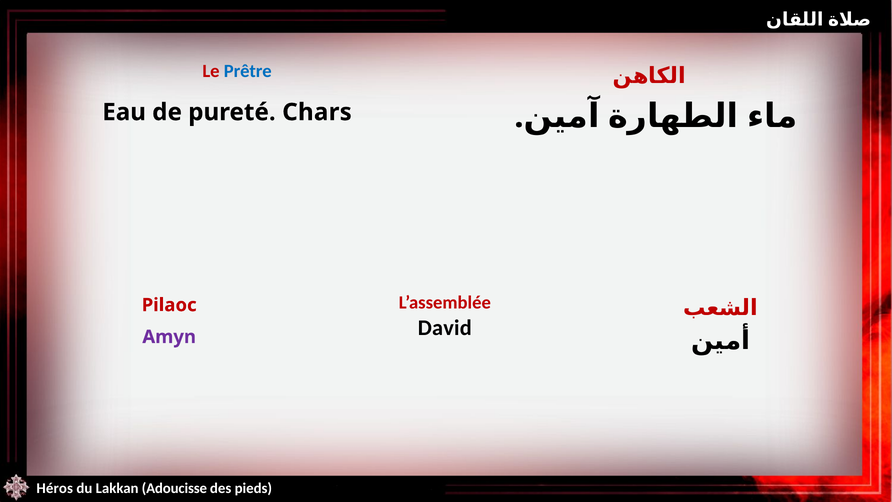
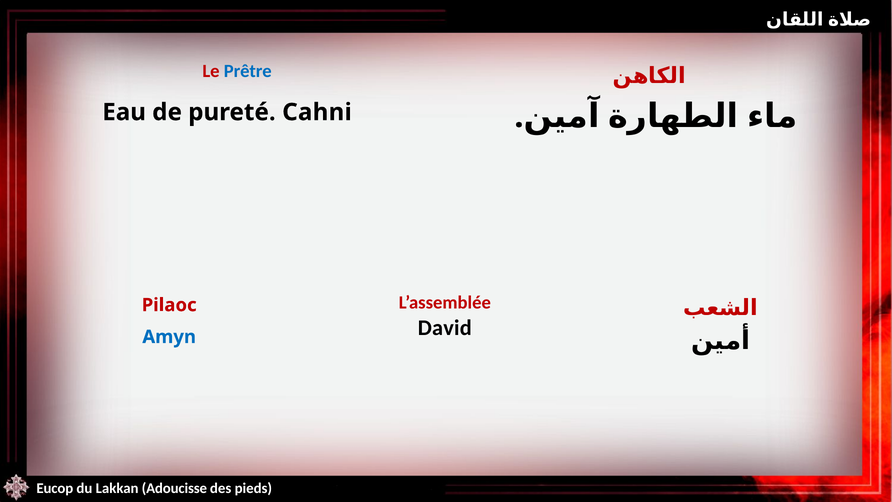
Chars: Chars -> Cahni
Amyn colour: purple -> blue
Héros: Héros -> Eucop
